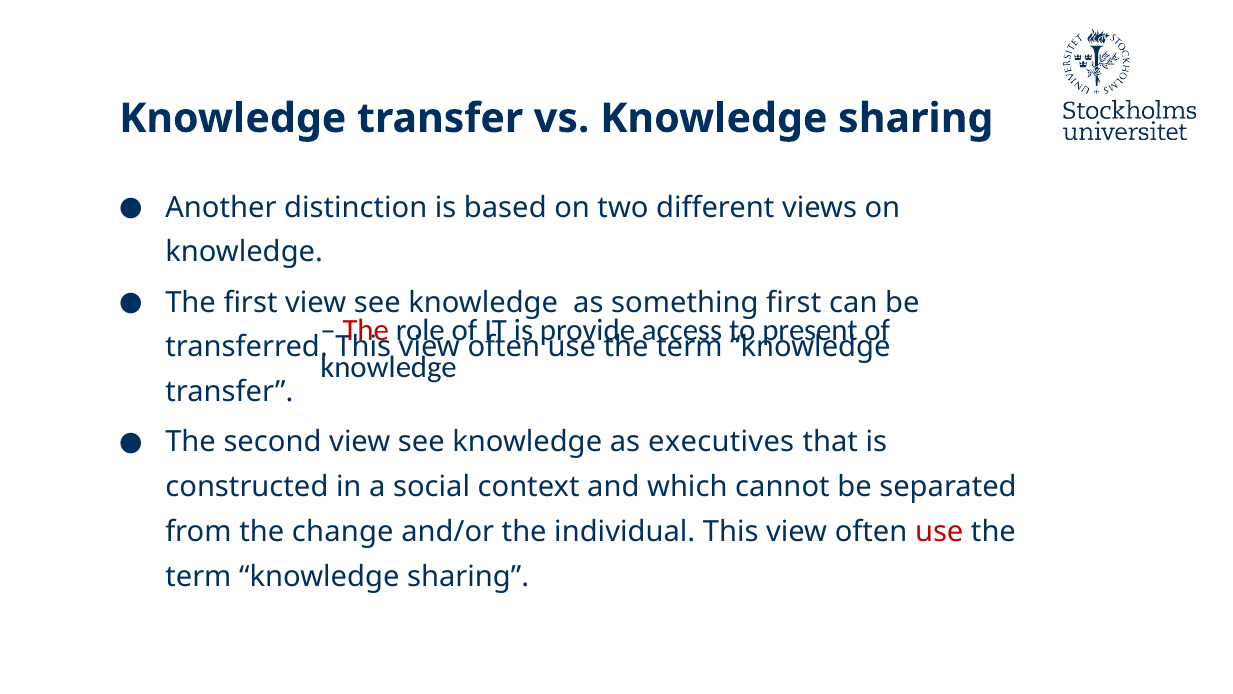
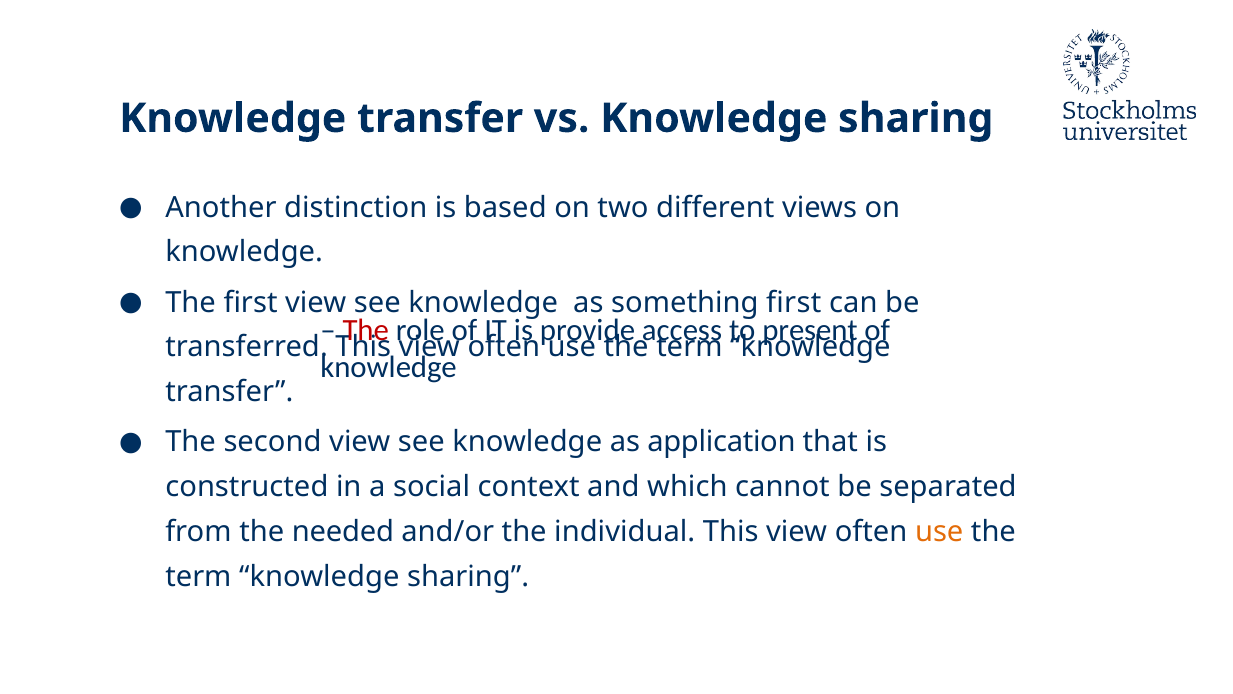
executives: executives -> application
change: change -> needed
use at (939, 531) colour: red -> orange
